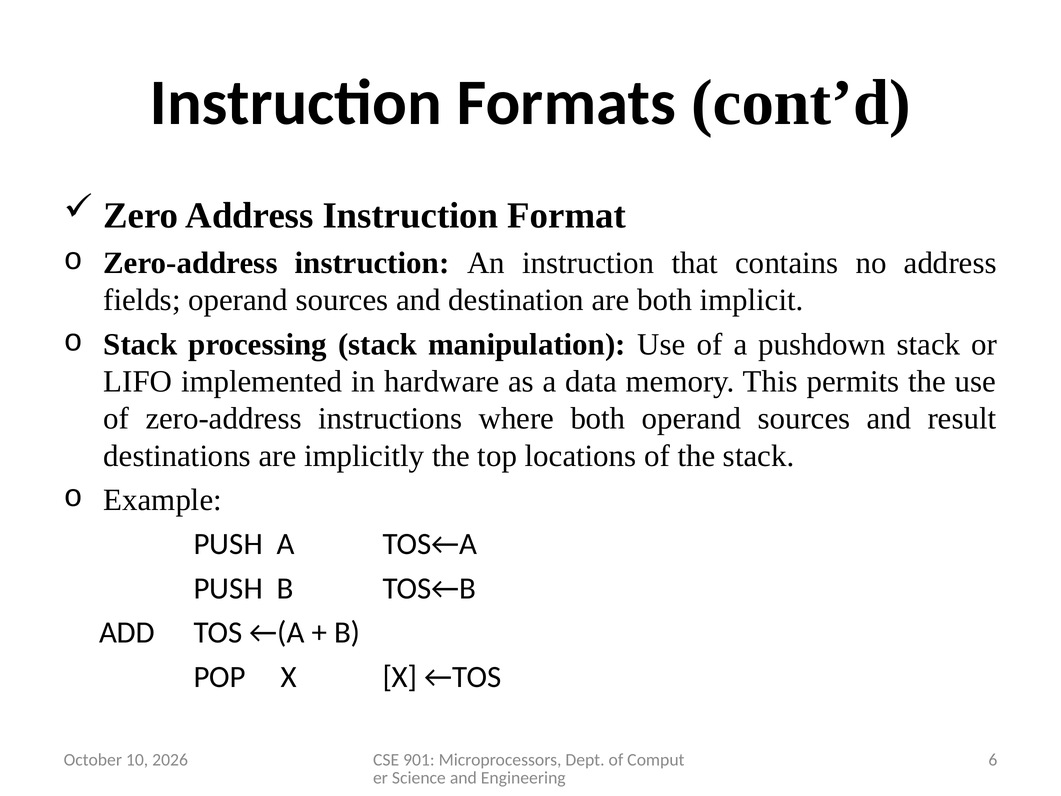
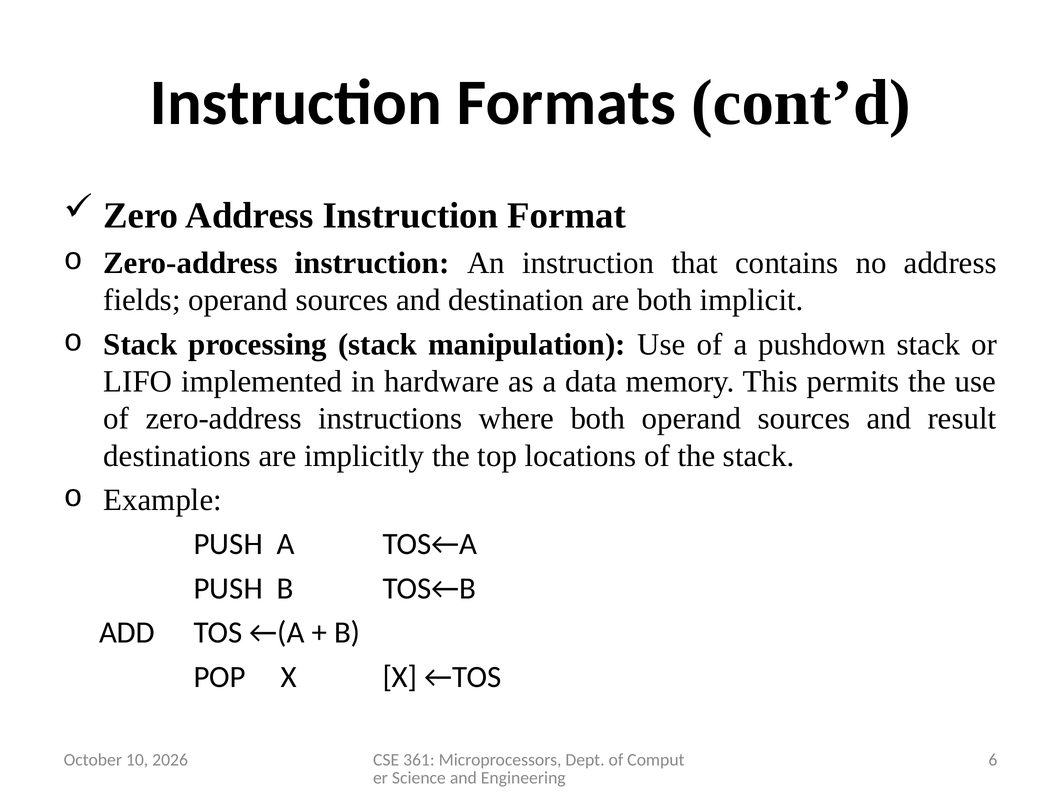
901: 901 -> 361
